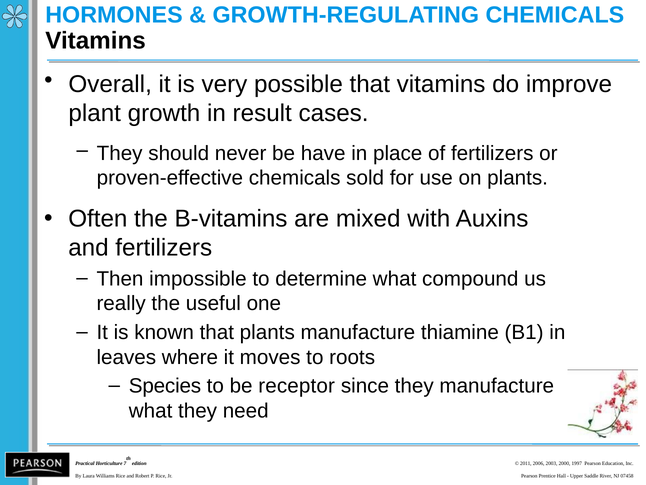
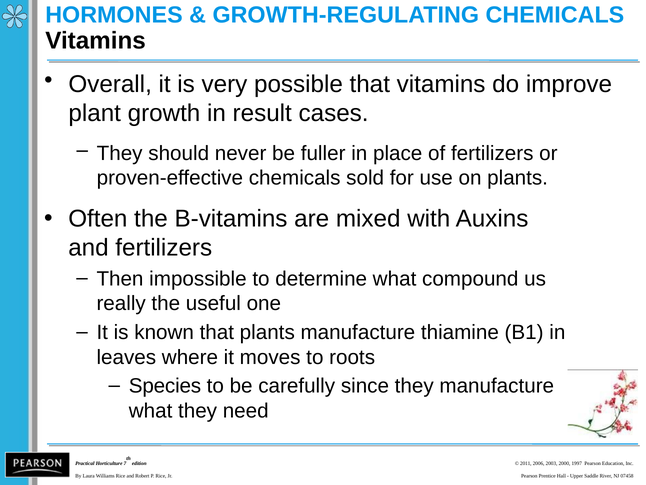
have: have -> fuller
receptor: receptor -> carefully
